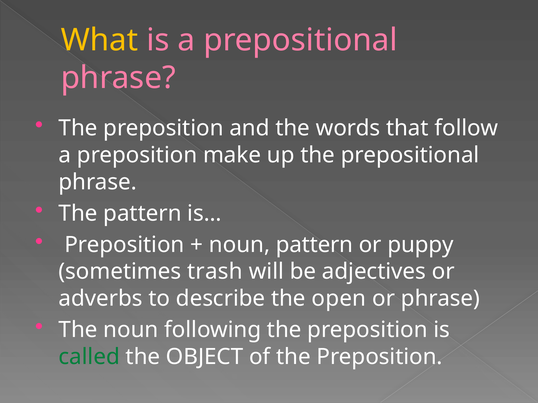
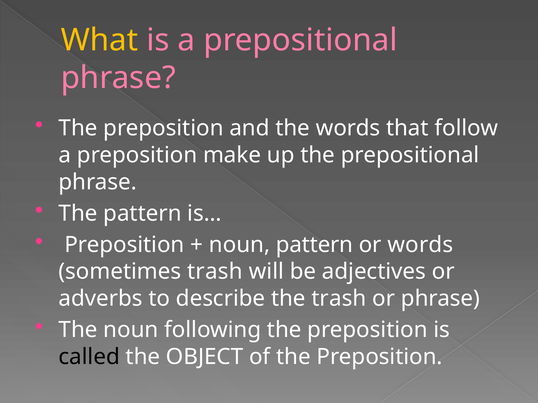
or puppy: puppy -> words
the open: open -> trash
called colour: green -> black
